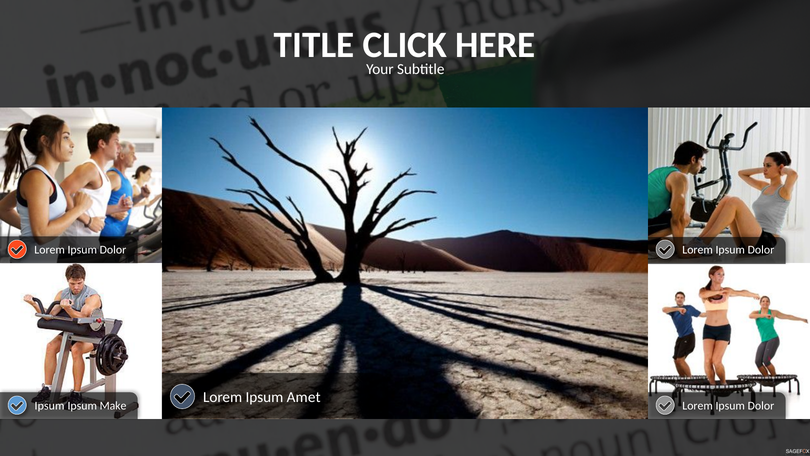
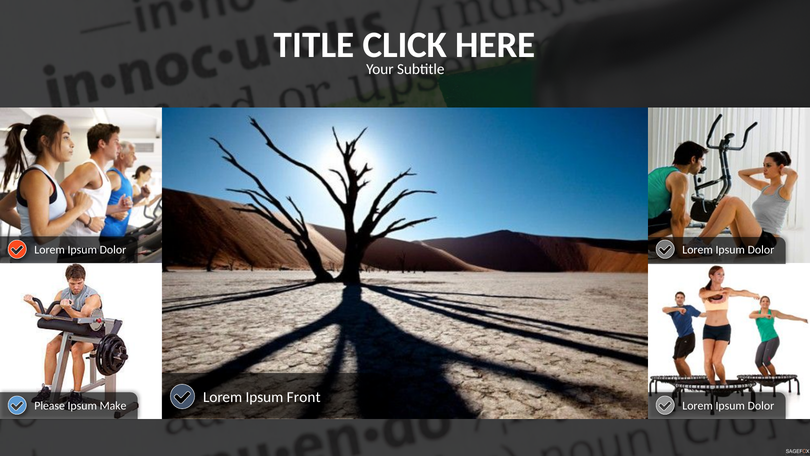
Amet: Amet -> Front
Ipsum at (50, 405): Ipsum -> Please
